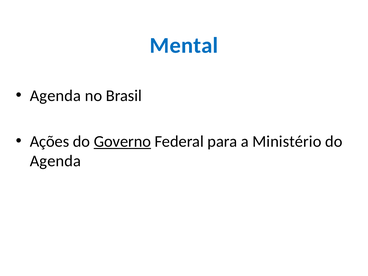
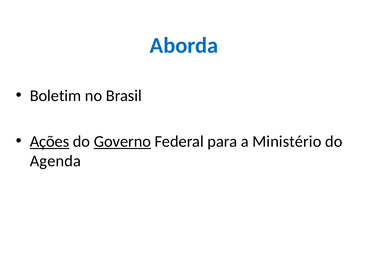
Mental: Mental -> Aborda
Agenda at (55, 96): Agenda -> Boletim
Ações underline: none -> present
